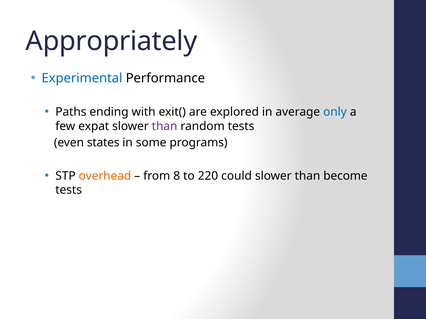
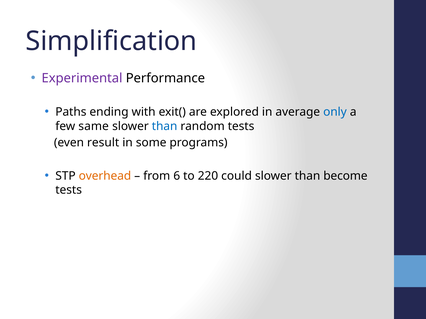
Appropriately: Appropriately -> Simplification
Experimental colour: blue -> purple
expat: expat -> same
than at (165, 126) colour: purple -> blue
states: states -> result
8: 8 -> 6
